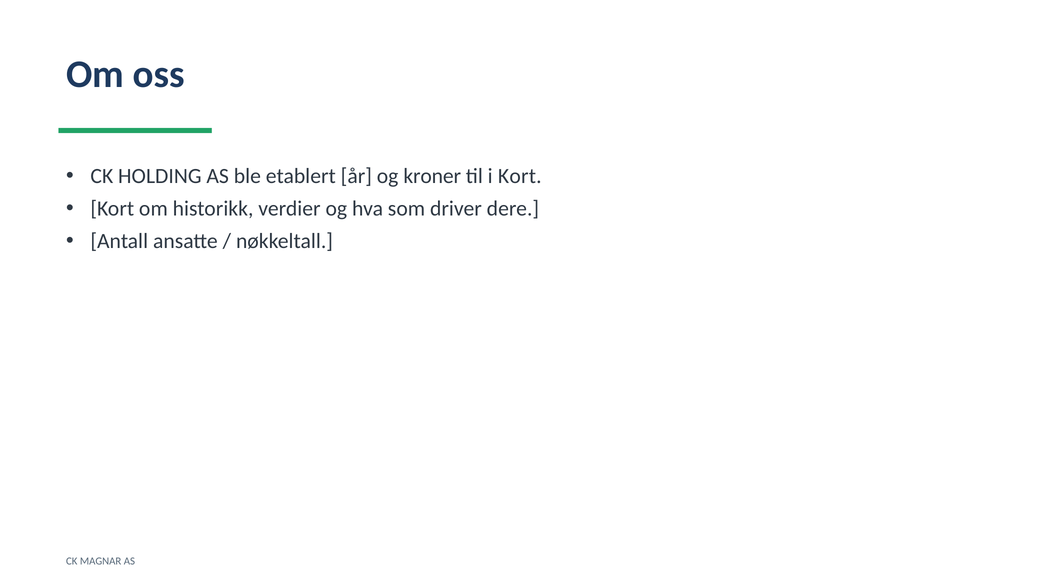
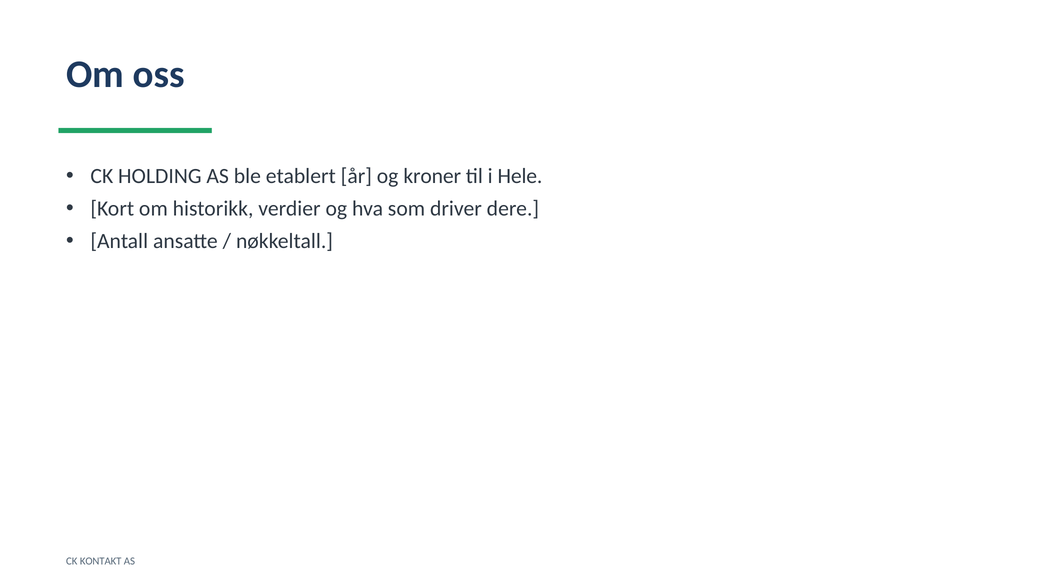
i Kort: Kort -> Hele
MAGNAR: MAGNAR -> KONTAKT
